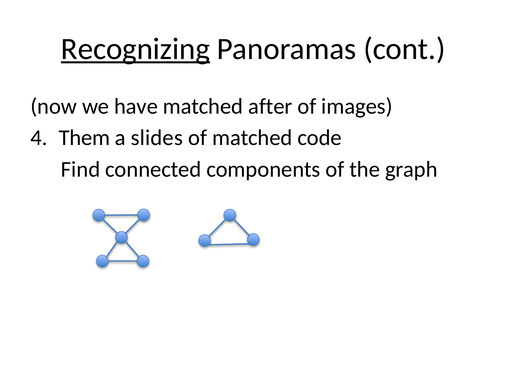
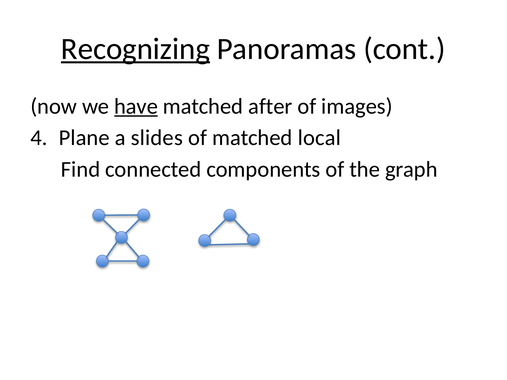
have underline: none -> present
Them: Them -> Plane
code: code -> local
